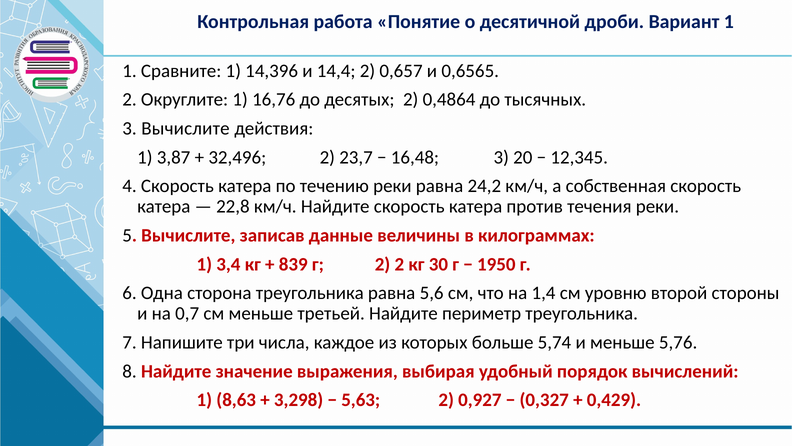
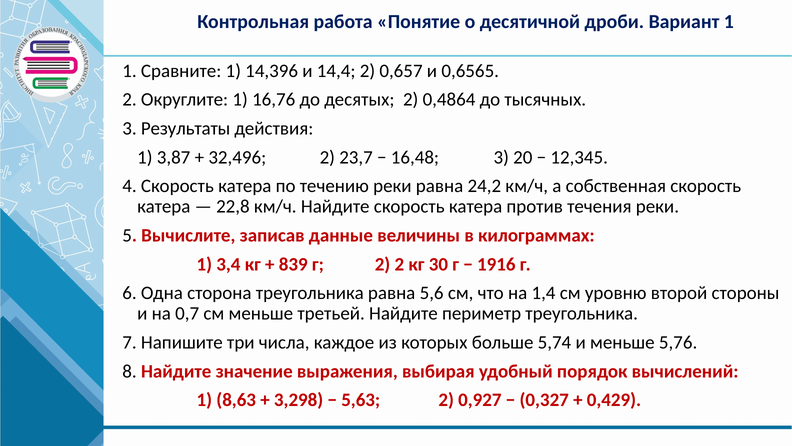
3 Вычислите: Вычислите -> Результаты
1950: 1950 -> 1916
